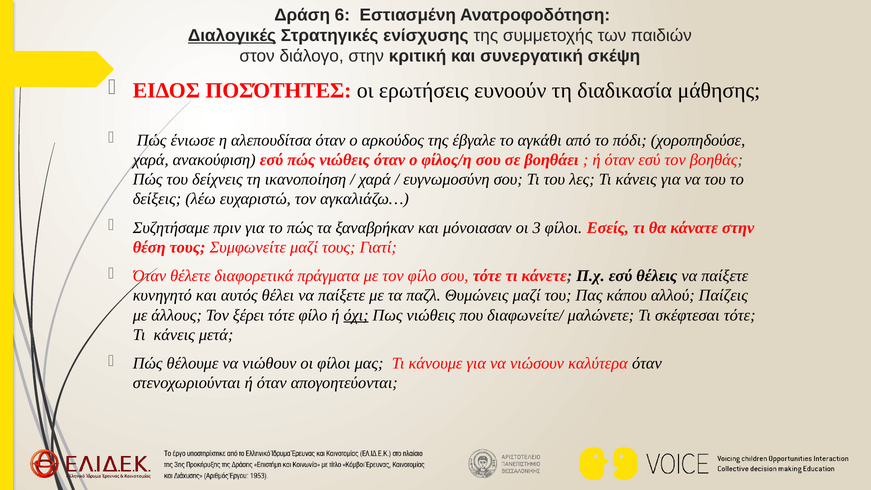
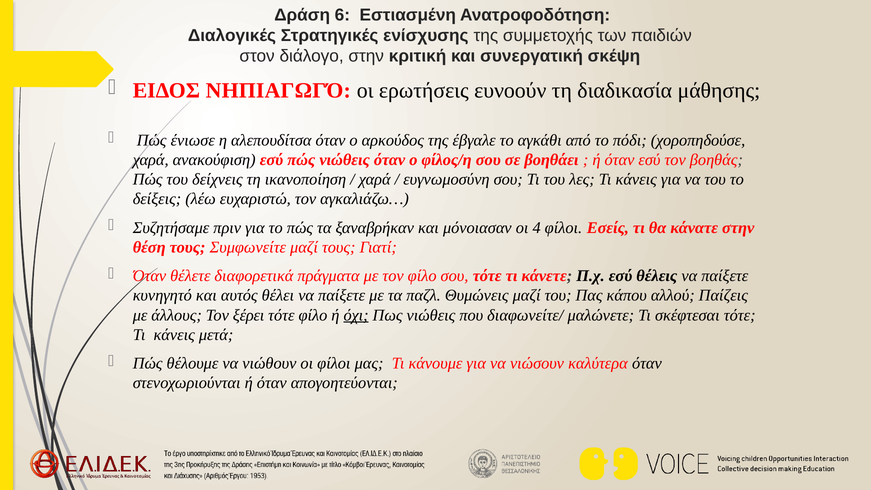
Διαλογικές underline: present -> none
ΠΟΣΌΤΗΤΕΣ: ΠΟΣΌΤΗΤΕΣ -> ΝΗΠΙΑΓΩΓΌ
3: 3 -> 4
